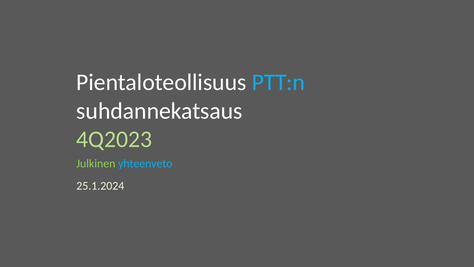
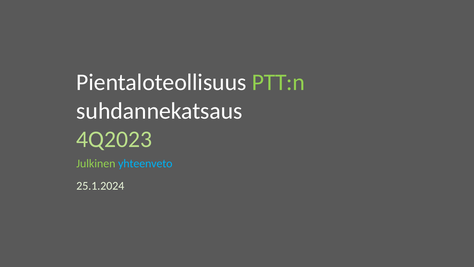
PTT:n colour: light blue -> light green
